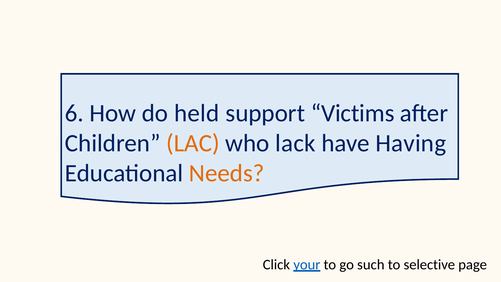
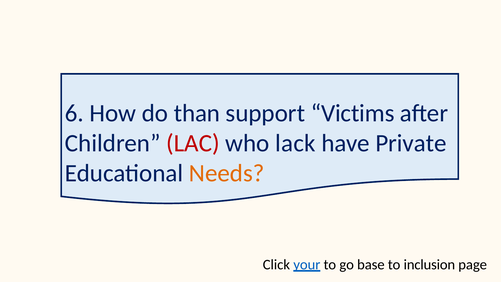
held: held -> than
LAC colour: orange -> red
Having: Having -> Private
such: such -> base
selective: selective -> inclusion
